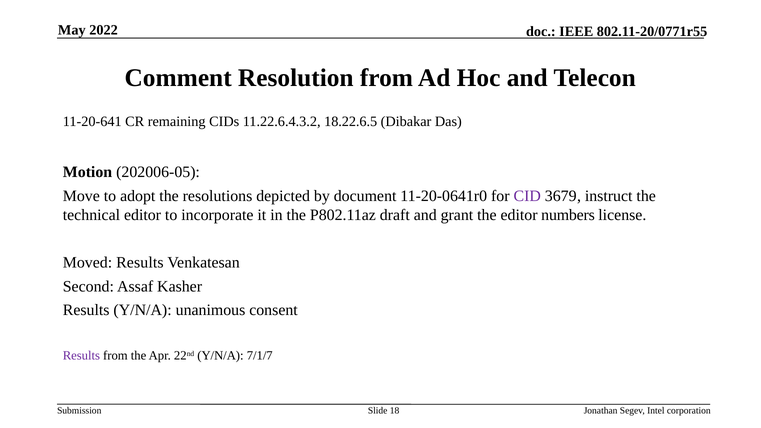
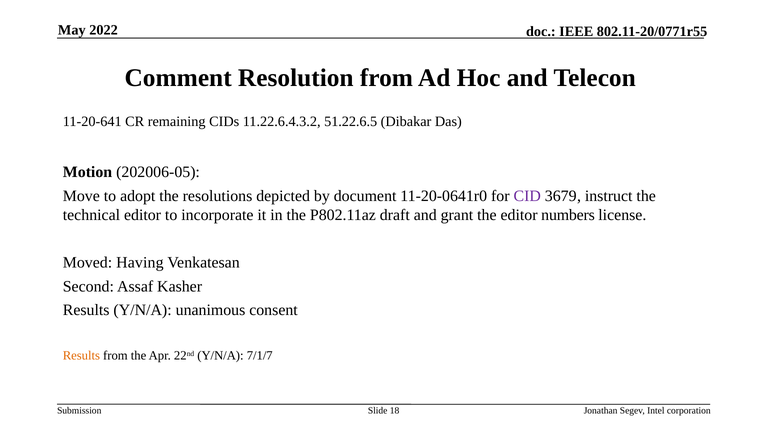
18.22.6.5: 18.22.6.5 -> 51.22.6.5
Moved Results: Results -> Having
Results at (81, 356) colour: purple -> orange
